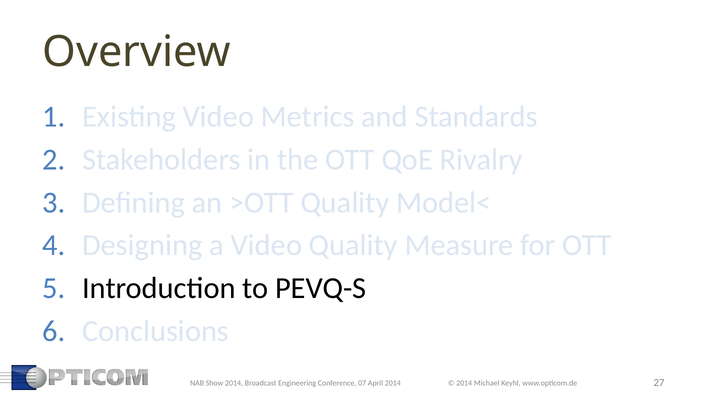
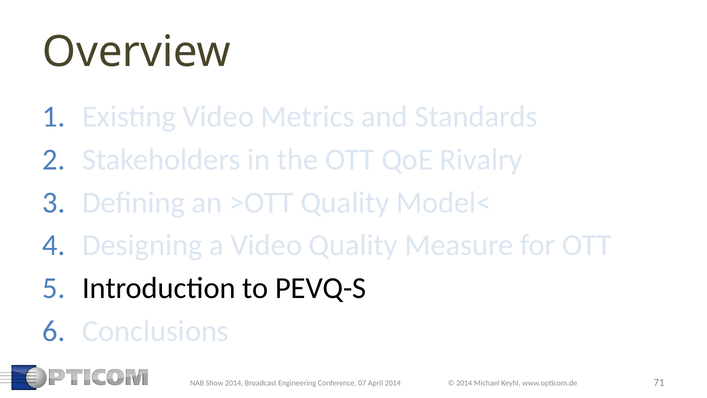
27: 27 -> 71
